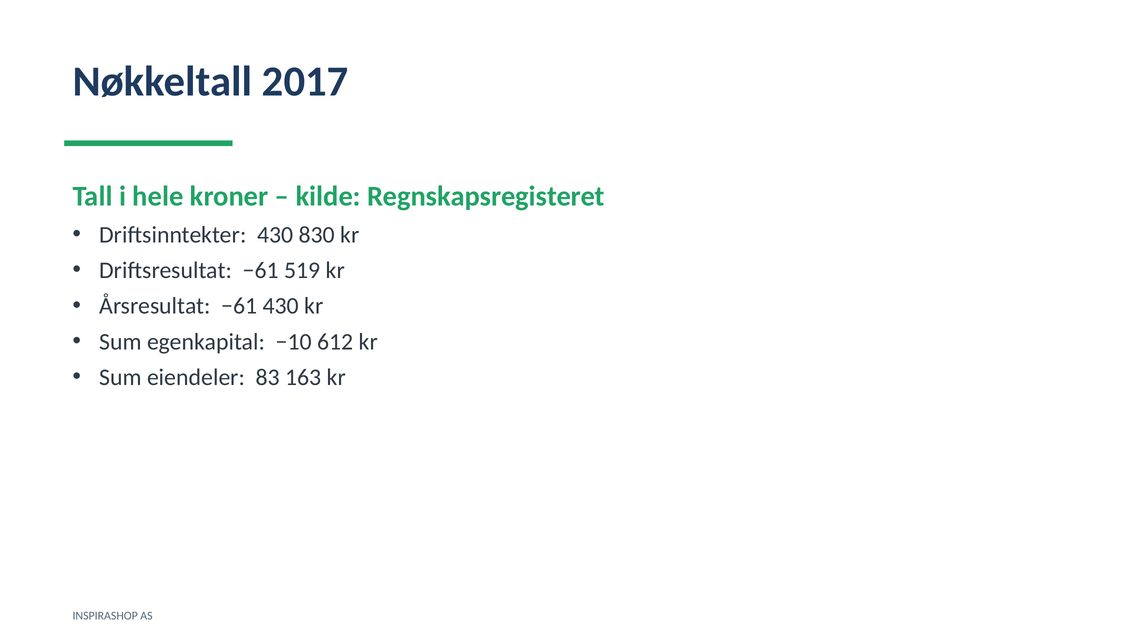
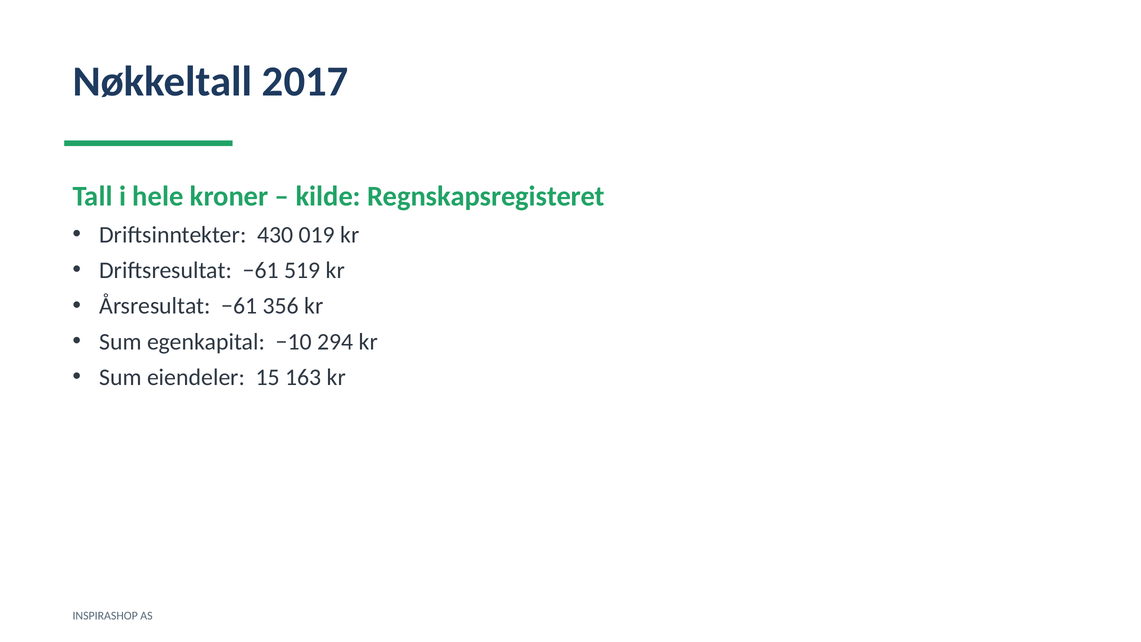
830: 830 -> 019
−61 430: 430 -> 356
612: 612 -> 294
83: 83 -> 15
